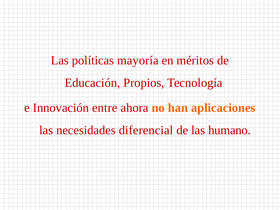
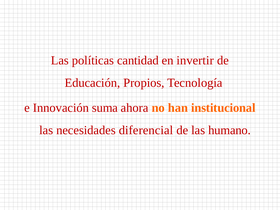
mayoría: mayoría -> cantidad
méritos: méritos -> invertir
entre: entre -> suma
aplicaciones: aplicaciones -> institucional
